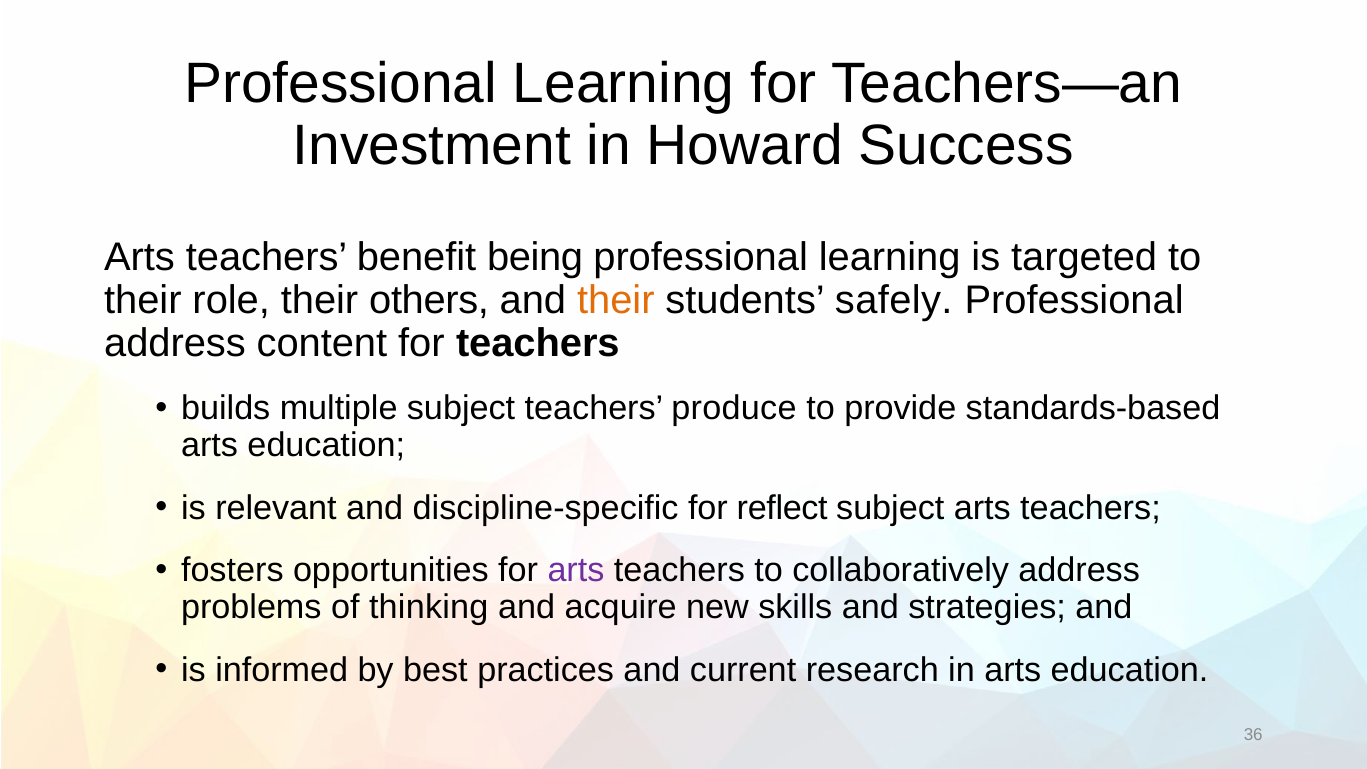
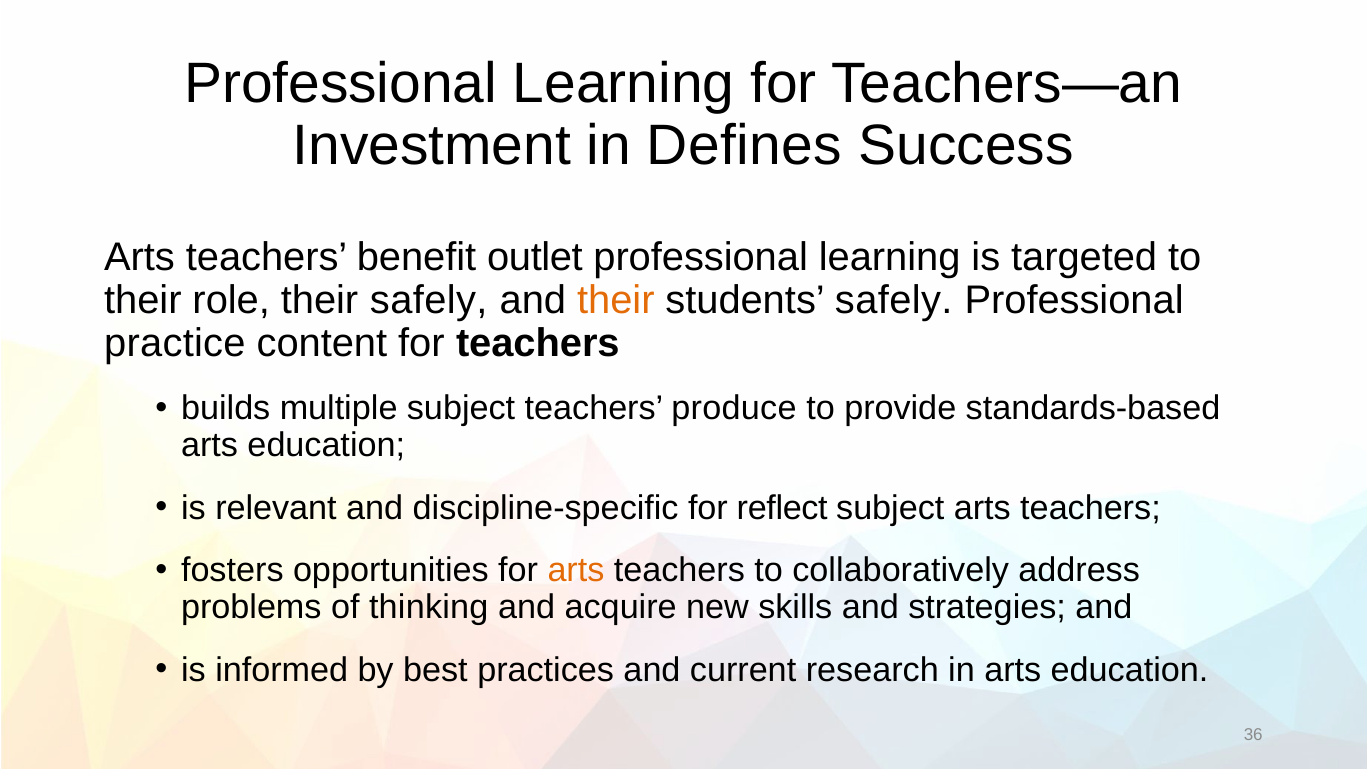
Howard: Howard -> Defines
being: being -> outlet
their others: others -> safely
address at (175, 343): address -> practice
arts at (576, 570) colour: purple -> orange
